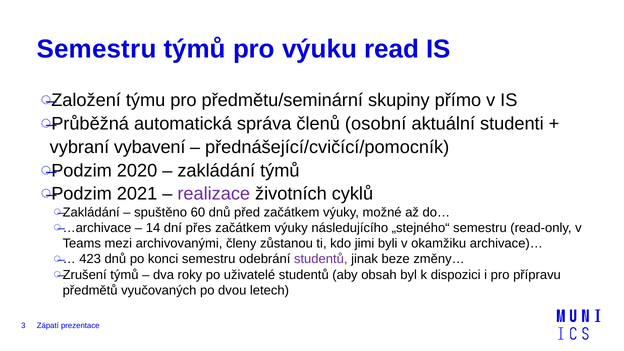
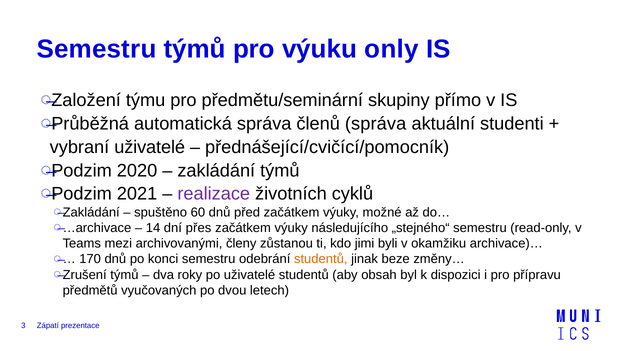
read: read -> only
členů osobní: osobní -> správa
vybraní vybavení: vybavení -> uživatelé
423: 423 -> 170
studentů at (321, 259) colour: purple -> orange
